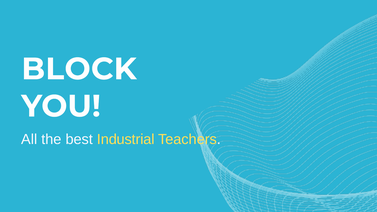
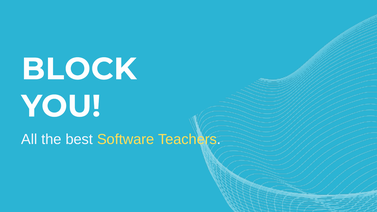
Industrial: Industrial -> Software
